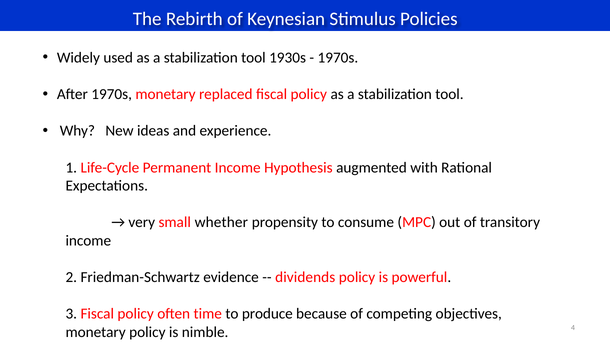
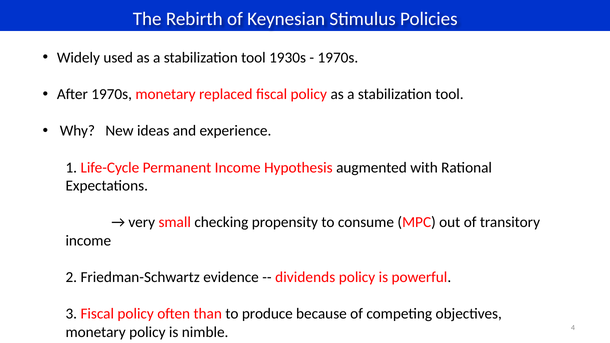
whether: whether -> checking
time: time -> than
